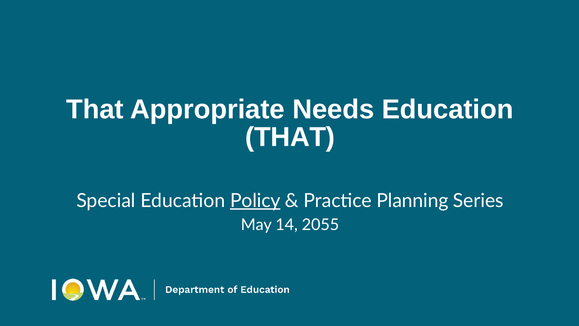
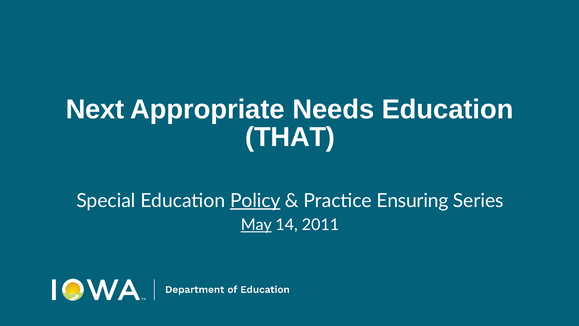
That at (95, 109): That -> Next
Planning: Planning -> Ensuring
May underline: none -> present
2055: 2055 -> 2011
